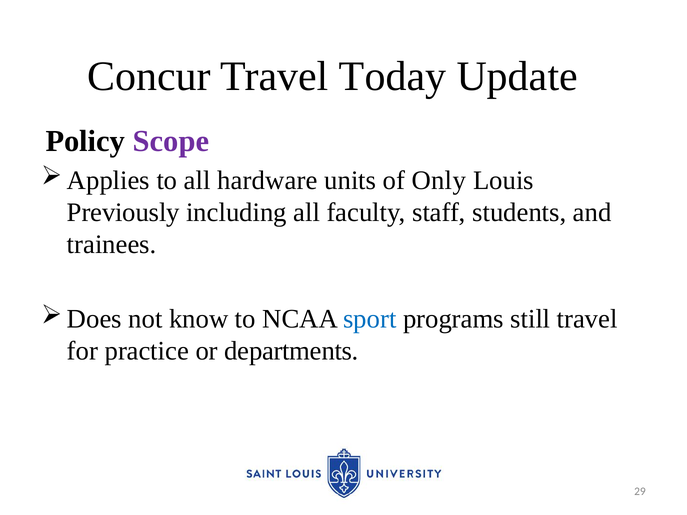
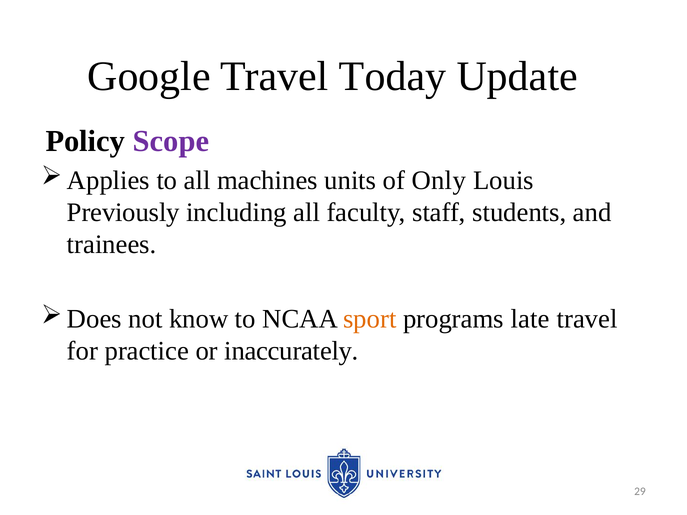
Concur: Concur -> Google
hardware: hardware -> machines
sport colour: blue -> orange
still: still -> late
departments: departments -> inaccurately
